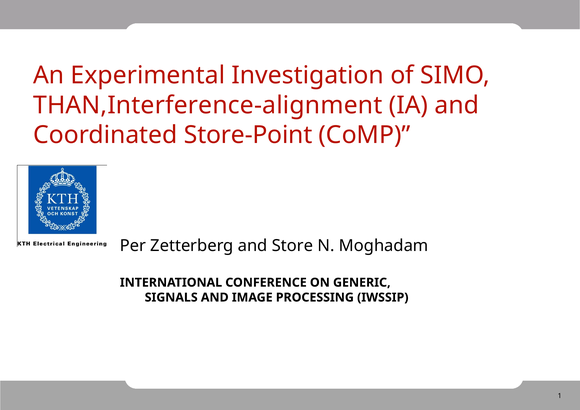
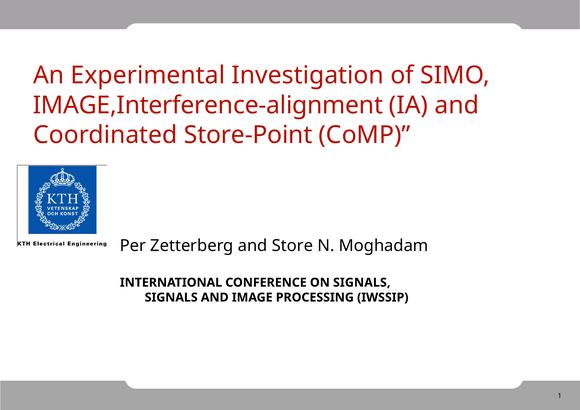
THAN,Interference-alignment: THAN,Interference-alignment -> IMAGE,Interference-alignment
ON GENERIC: GENERIC -> SIGNALS
